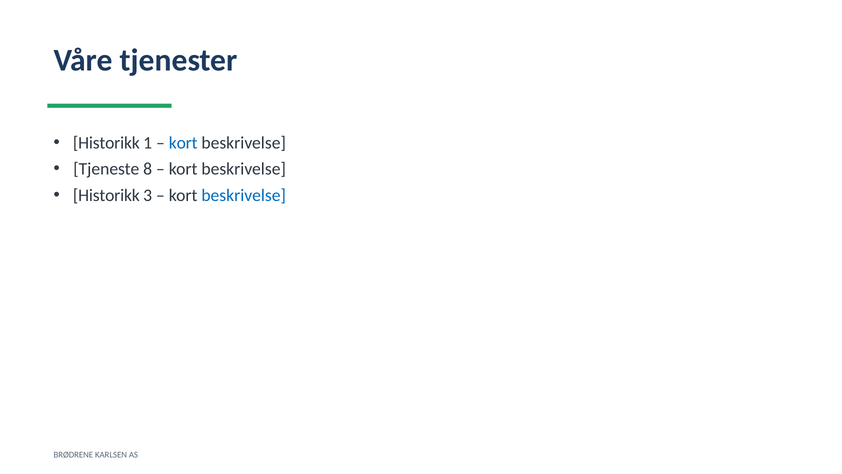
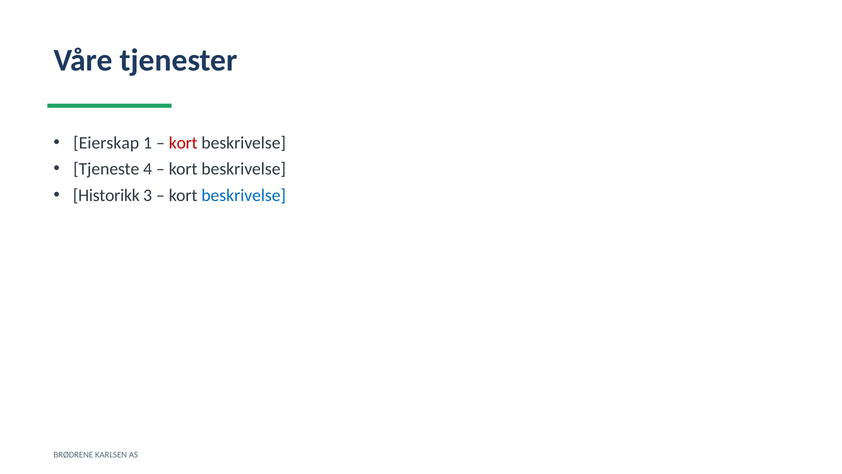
Historikk at (106, 143): Historikk -> Eierskap
kort at (183, 143) colour: blue -> red
8: 8 -> 4
